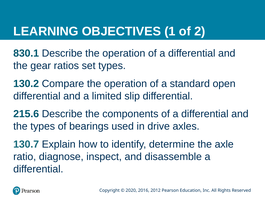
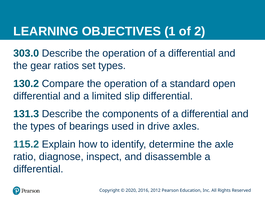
830.1: 830.1 -> 303.0
215.6: 215.6 -> 131.3
130.7: 130.7 -> 115.2
